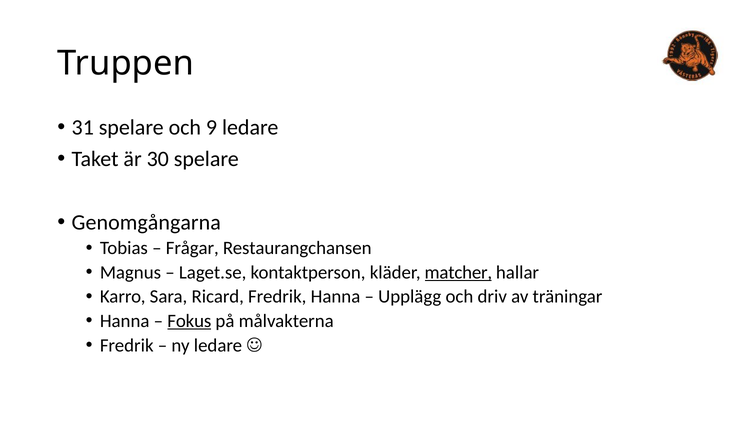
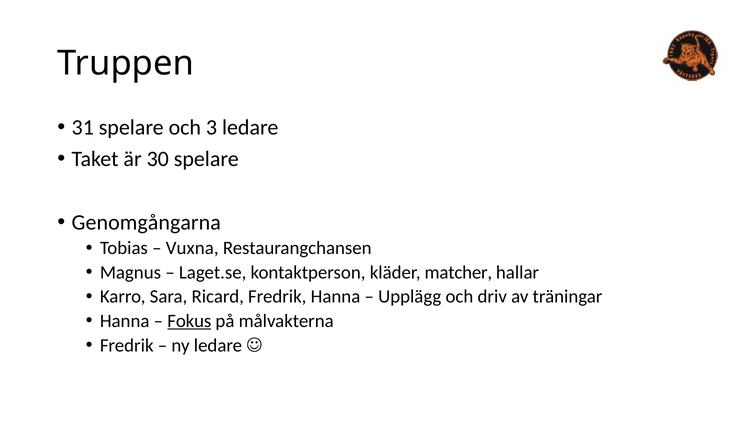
9: 9 -> 3
Frågar: Frågar -> Vuxna
matcher underline: present -> none
